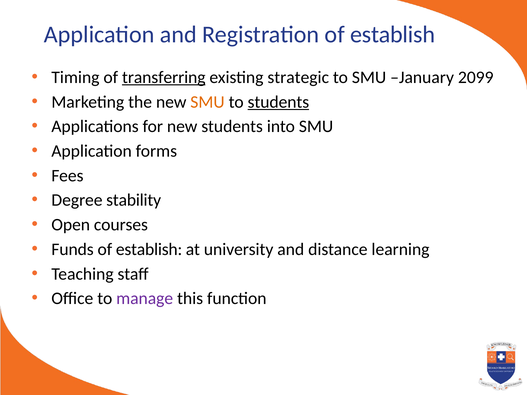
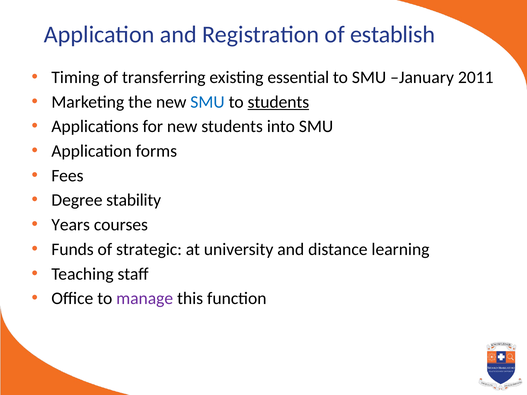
transferring underline: present -> none
strategic: strategic -> essential
2099: 2099 -> 2011
SMU at (208, 102) colour: orange -> blue
Open: Open -> Years
establish at (149, 249): establish -> strategic
